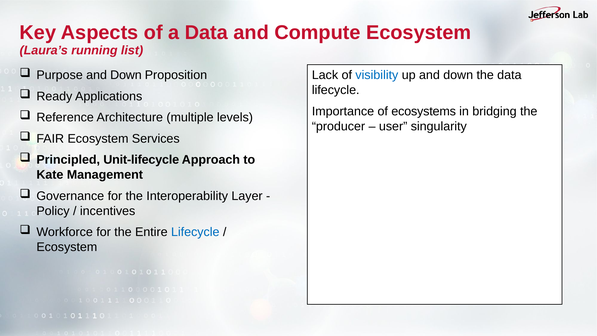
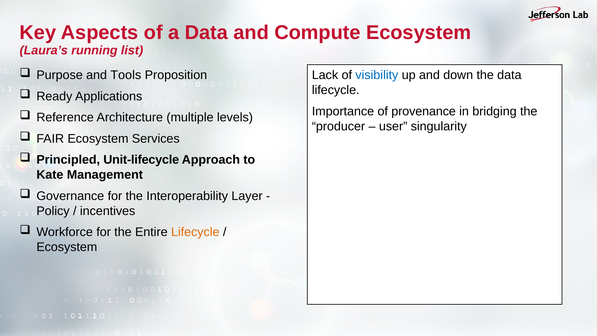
Purpose and Down: Down -> Tools
ecosystems: ecosystems -> provenance
Lifecycle at (195, 232) colour: blue -> orange
